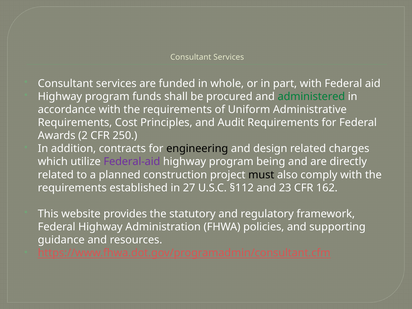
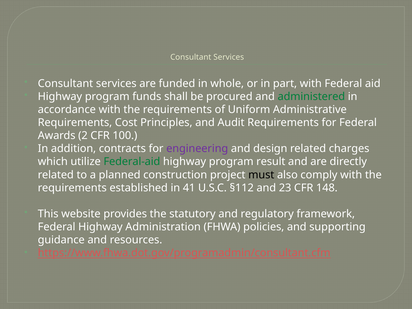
250: 250 -> 100
engineering colour: black -> purple
Federal-aid colour: purple -> green
being: being -> result
27: 27 -> 41
162: 162 -> 148
